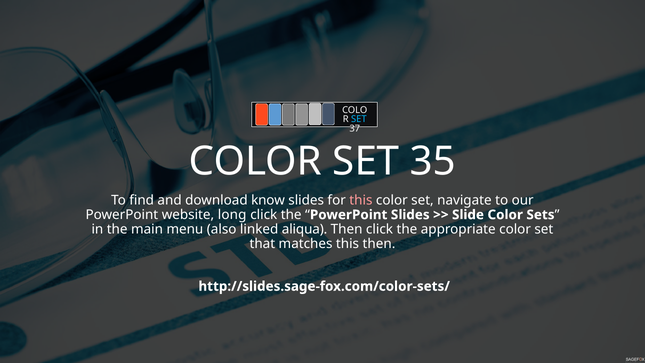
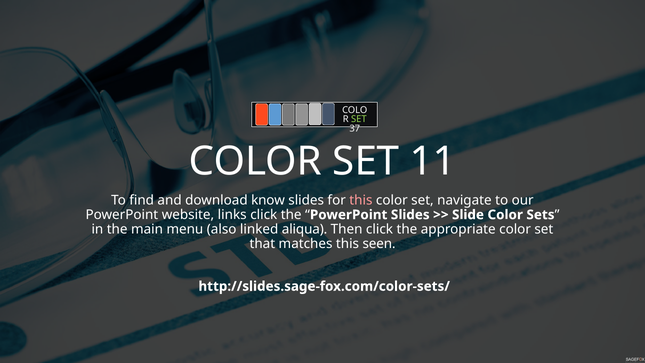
SET at (359, 119) colour: light blue -> light green
35: 35 -> 11
long: long -> links
this then: then -> seen
